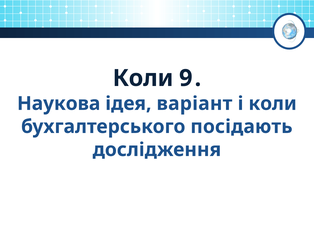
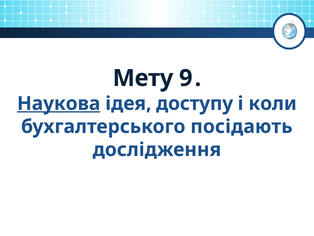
Коли at (143, 78): Коли -> Мету
Наукова underline: none -> present
варіант: варіант -> доступу
